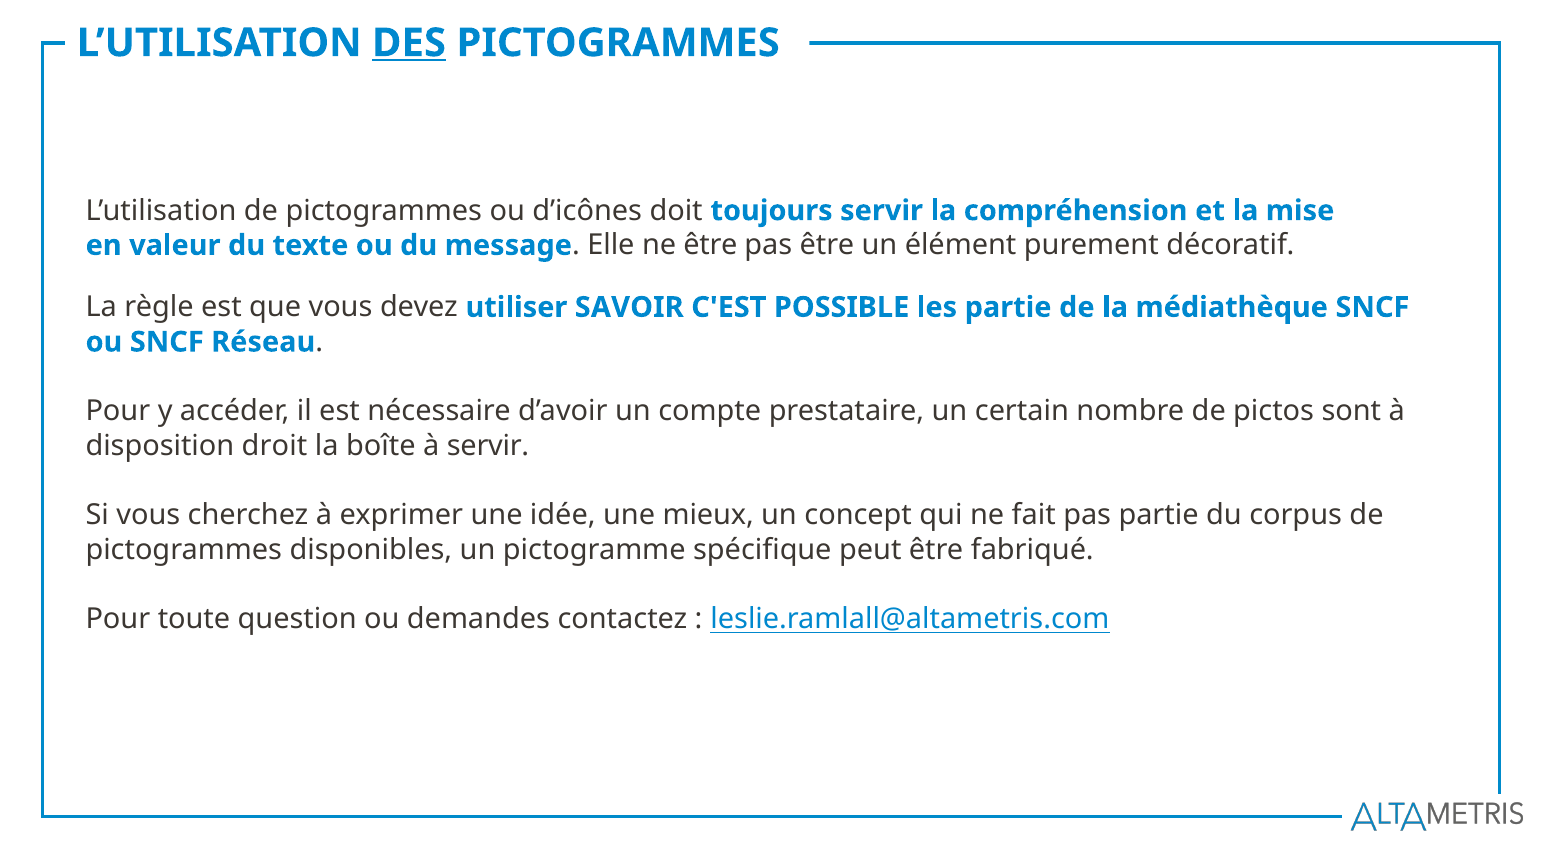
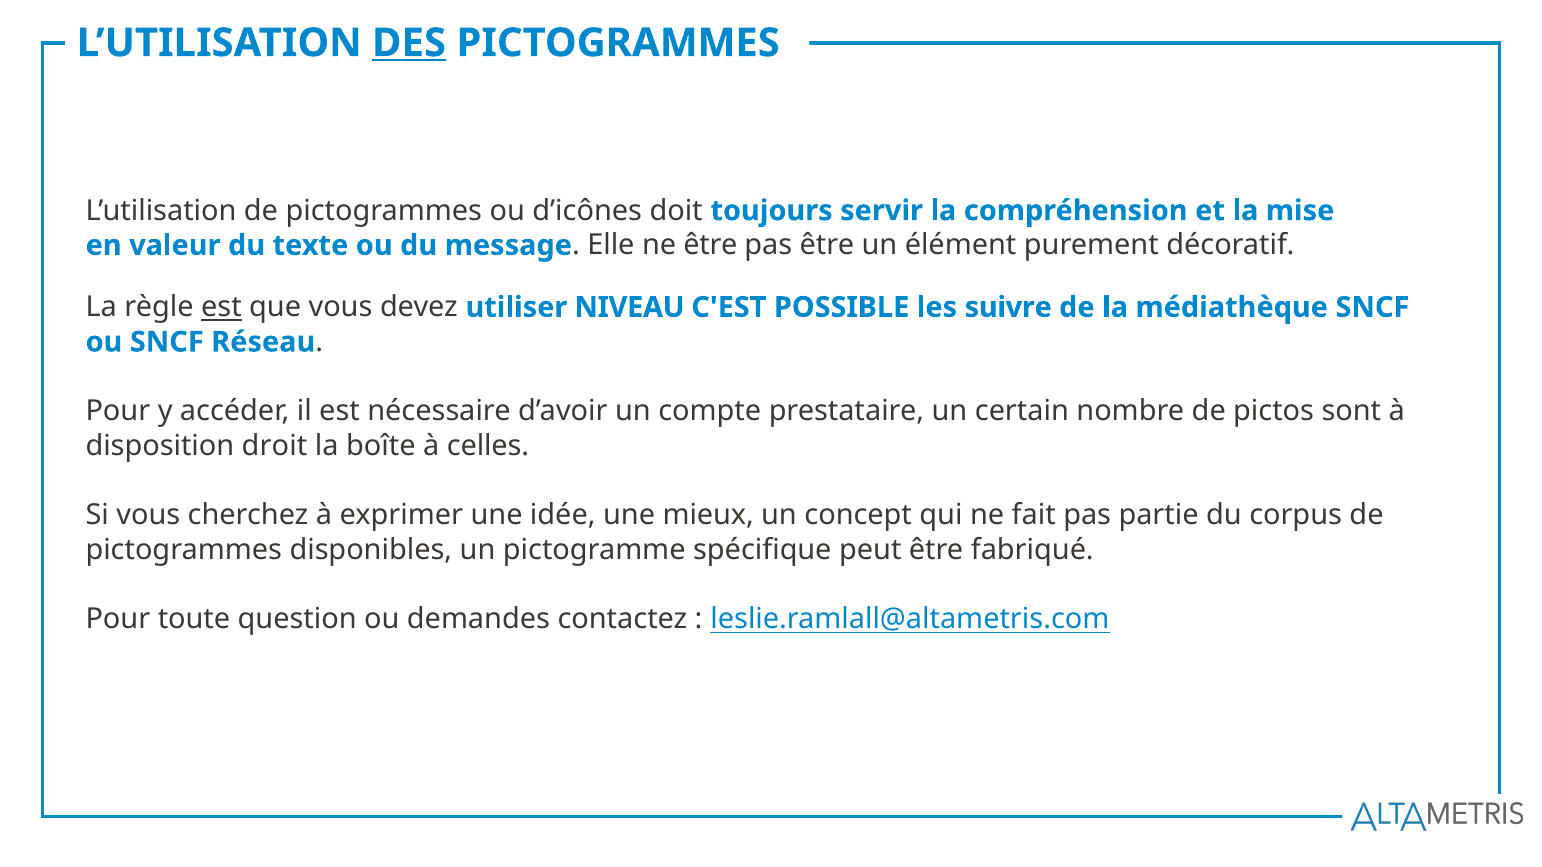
est at (221, 307) underline: none -> present
SAVOIR: SAVOIR -> NIVEAU
les partie: partie -> suivre
à servir: servir -> celles
